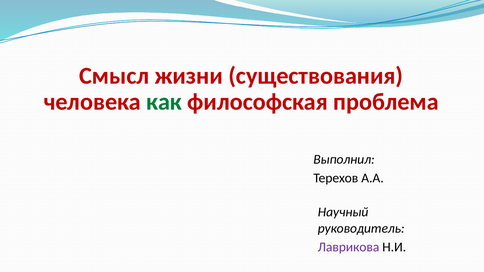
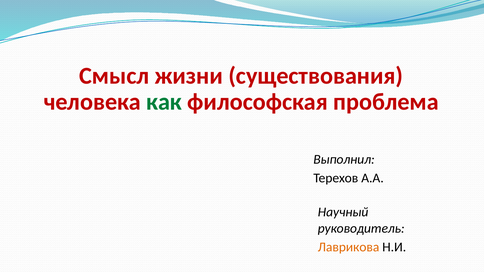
Лаврикова colour: purple -> orange
